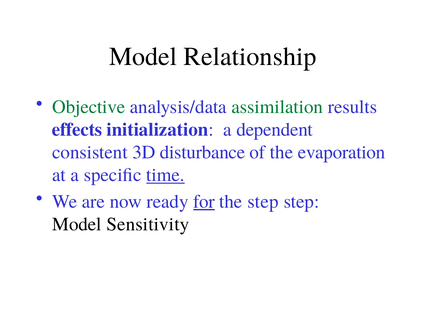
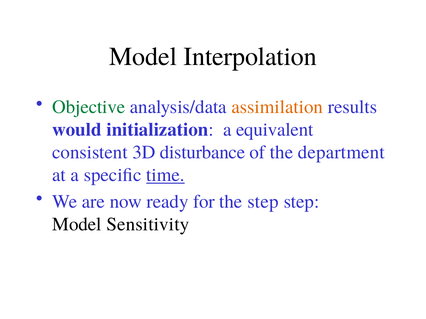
Relationship: Relationship -> Interpolation
assimilation colour: green -> orange
effects: effects -> would
dependent: dependent -> equivalent
evaporation: evaporation -> department
for underline: present -> none
